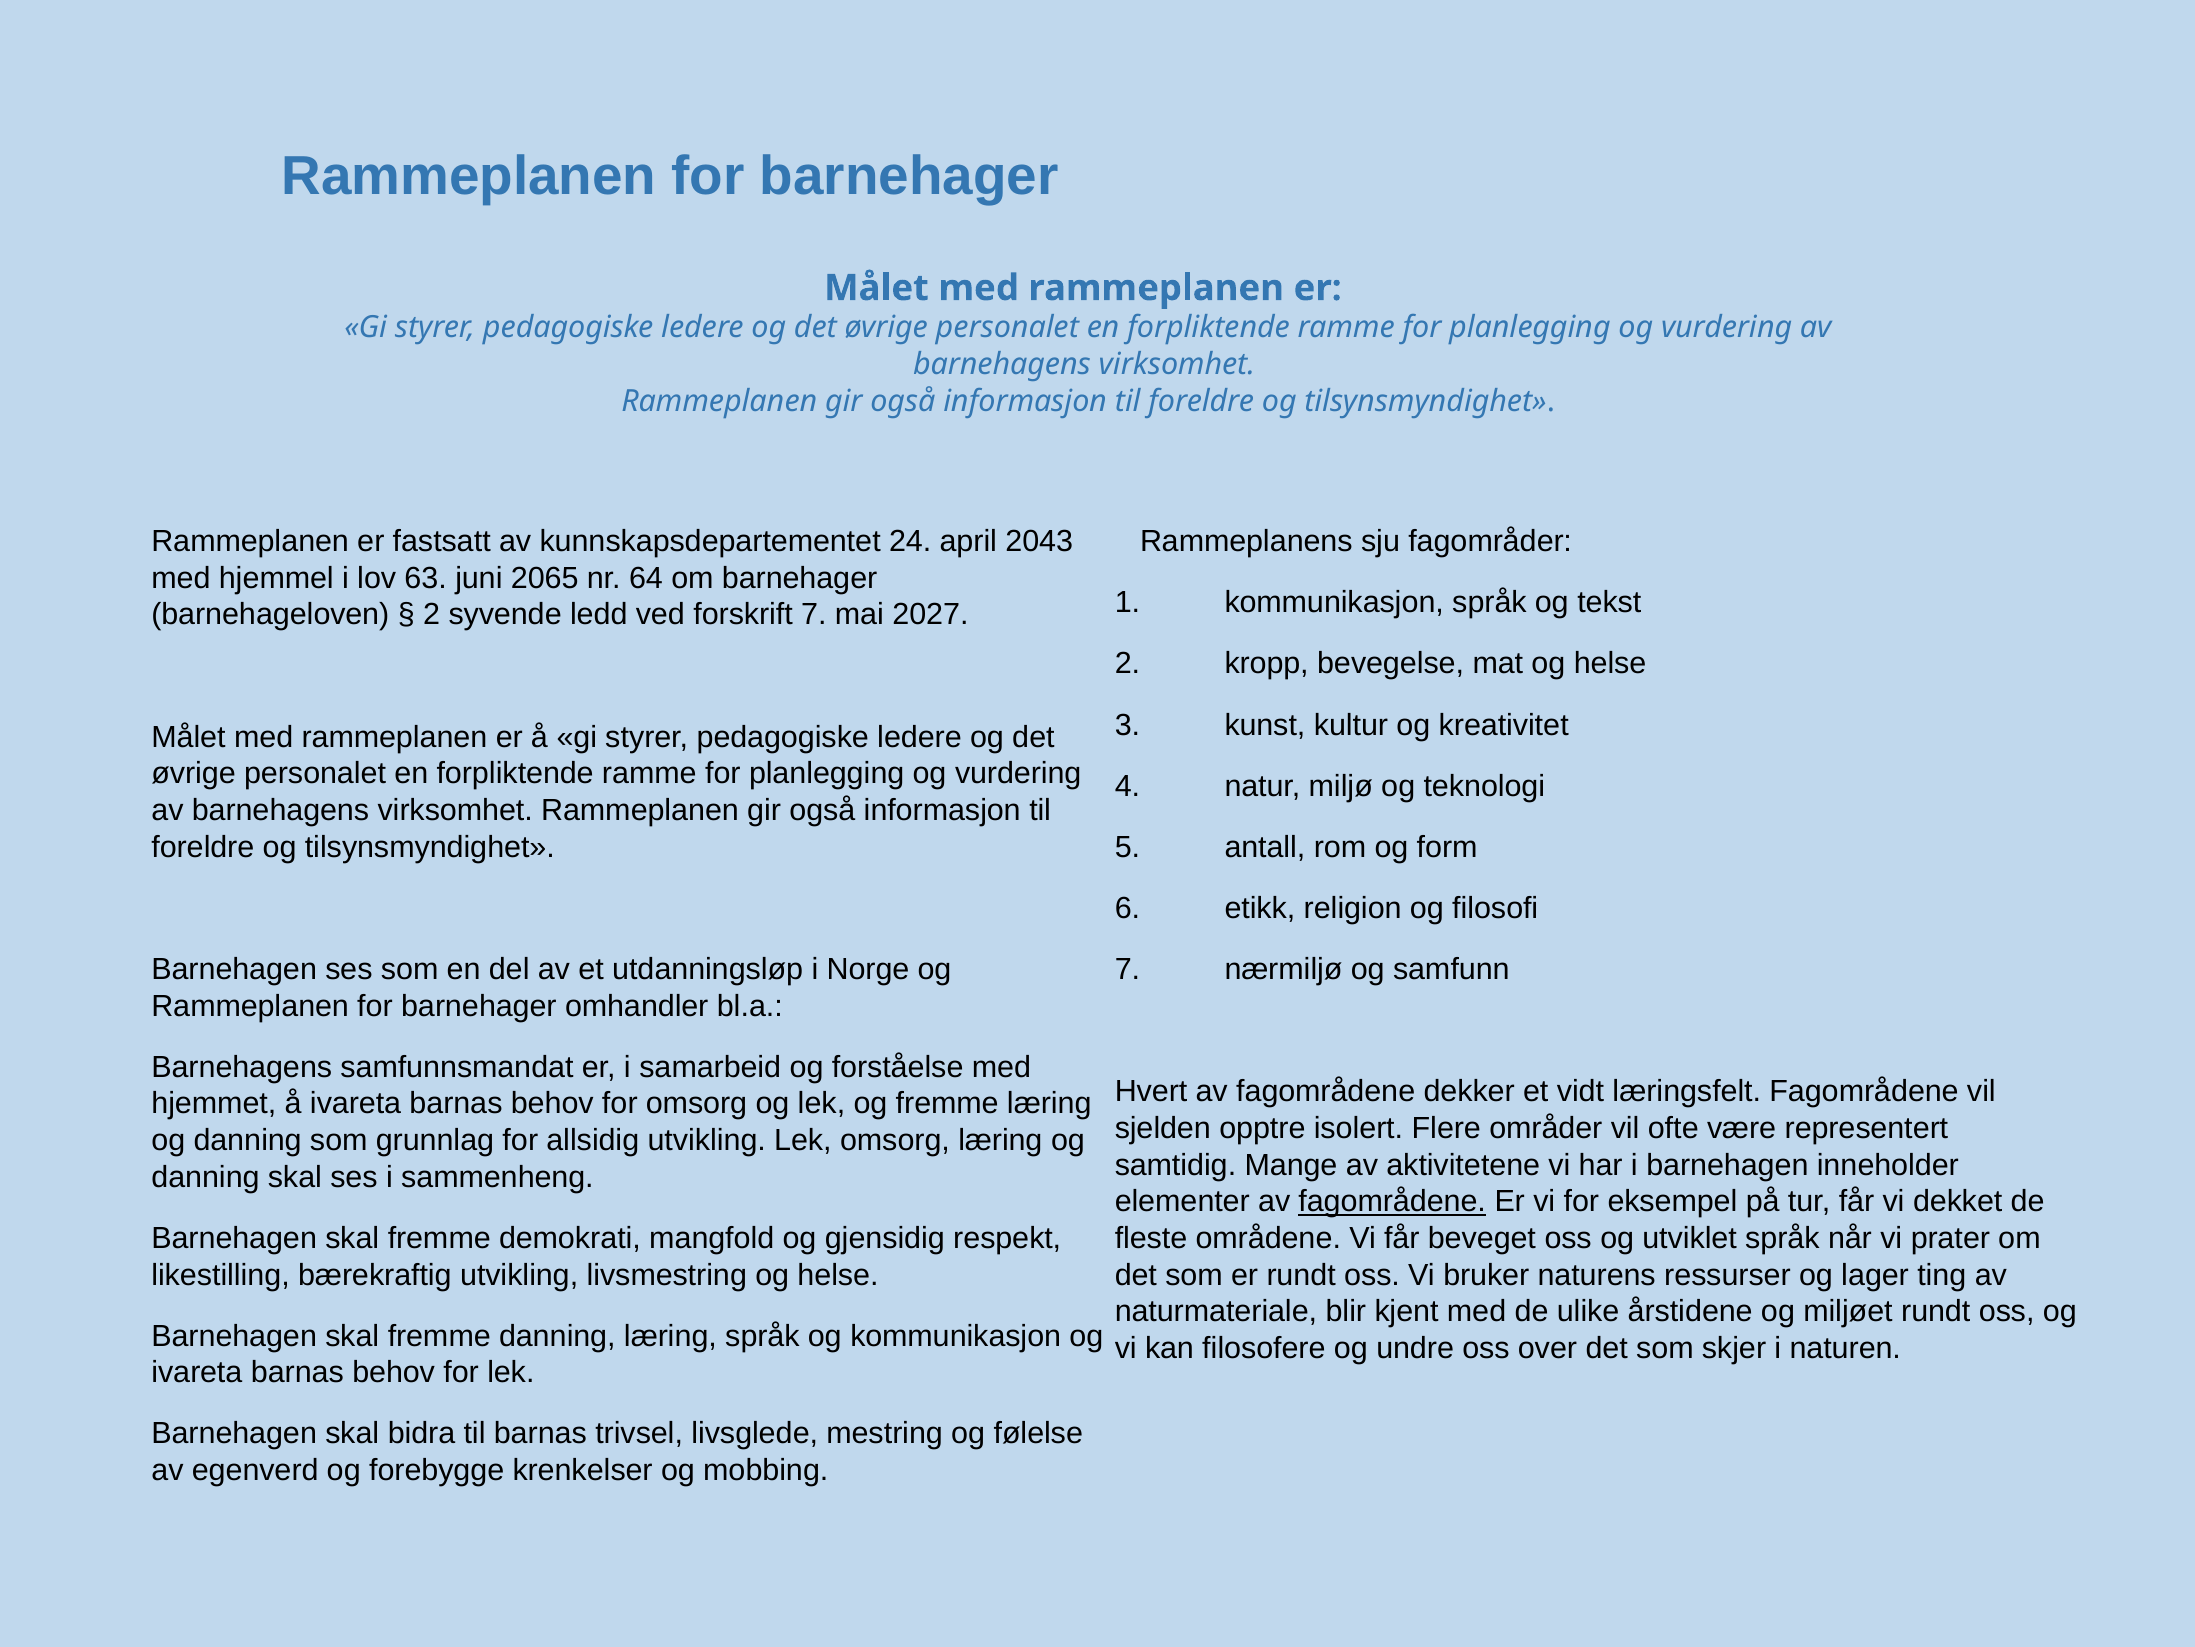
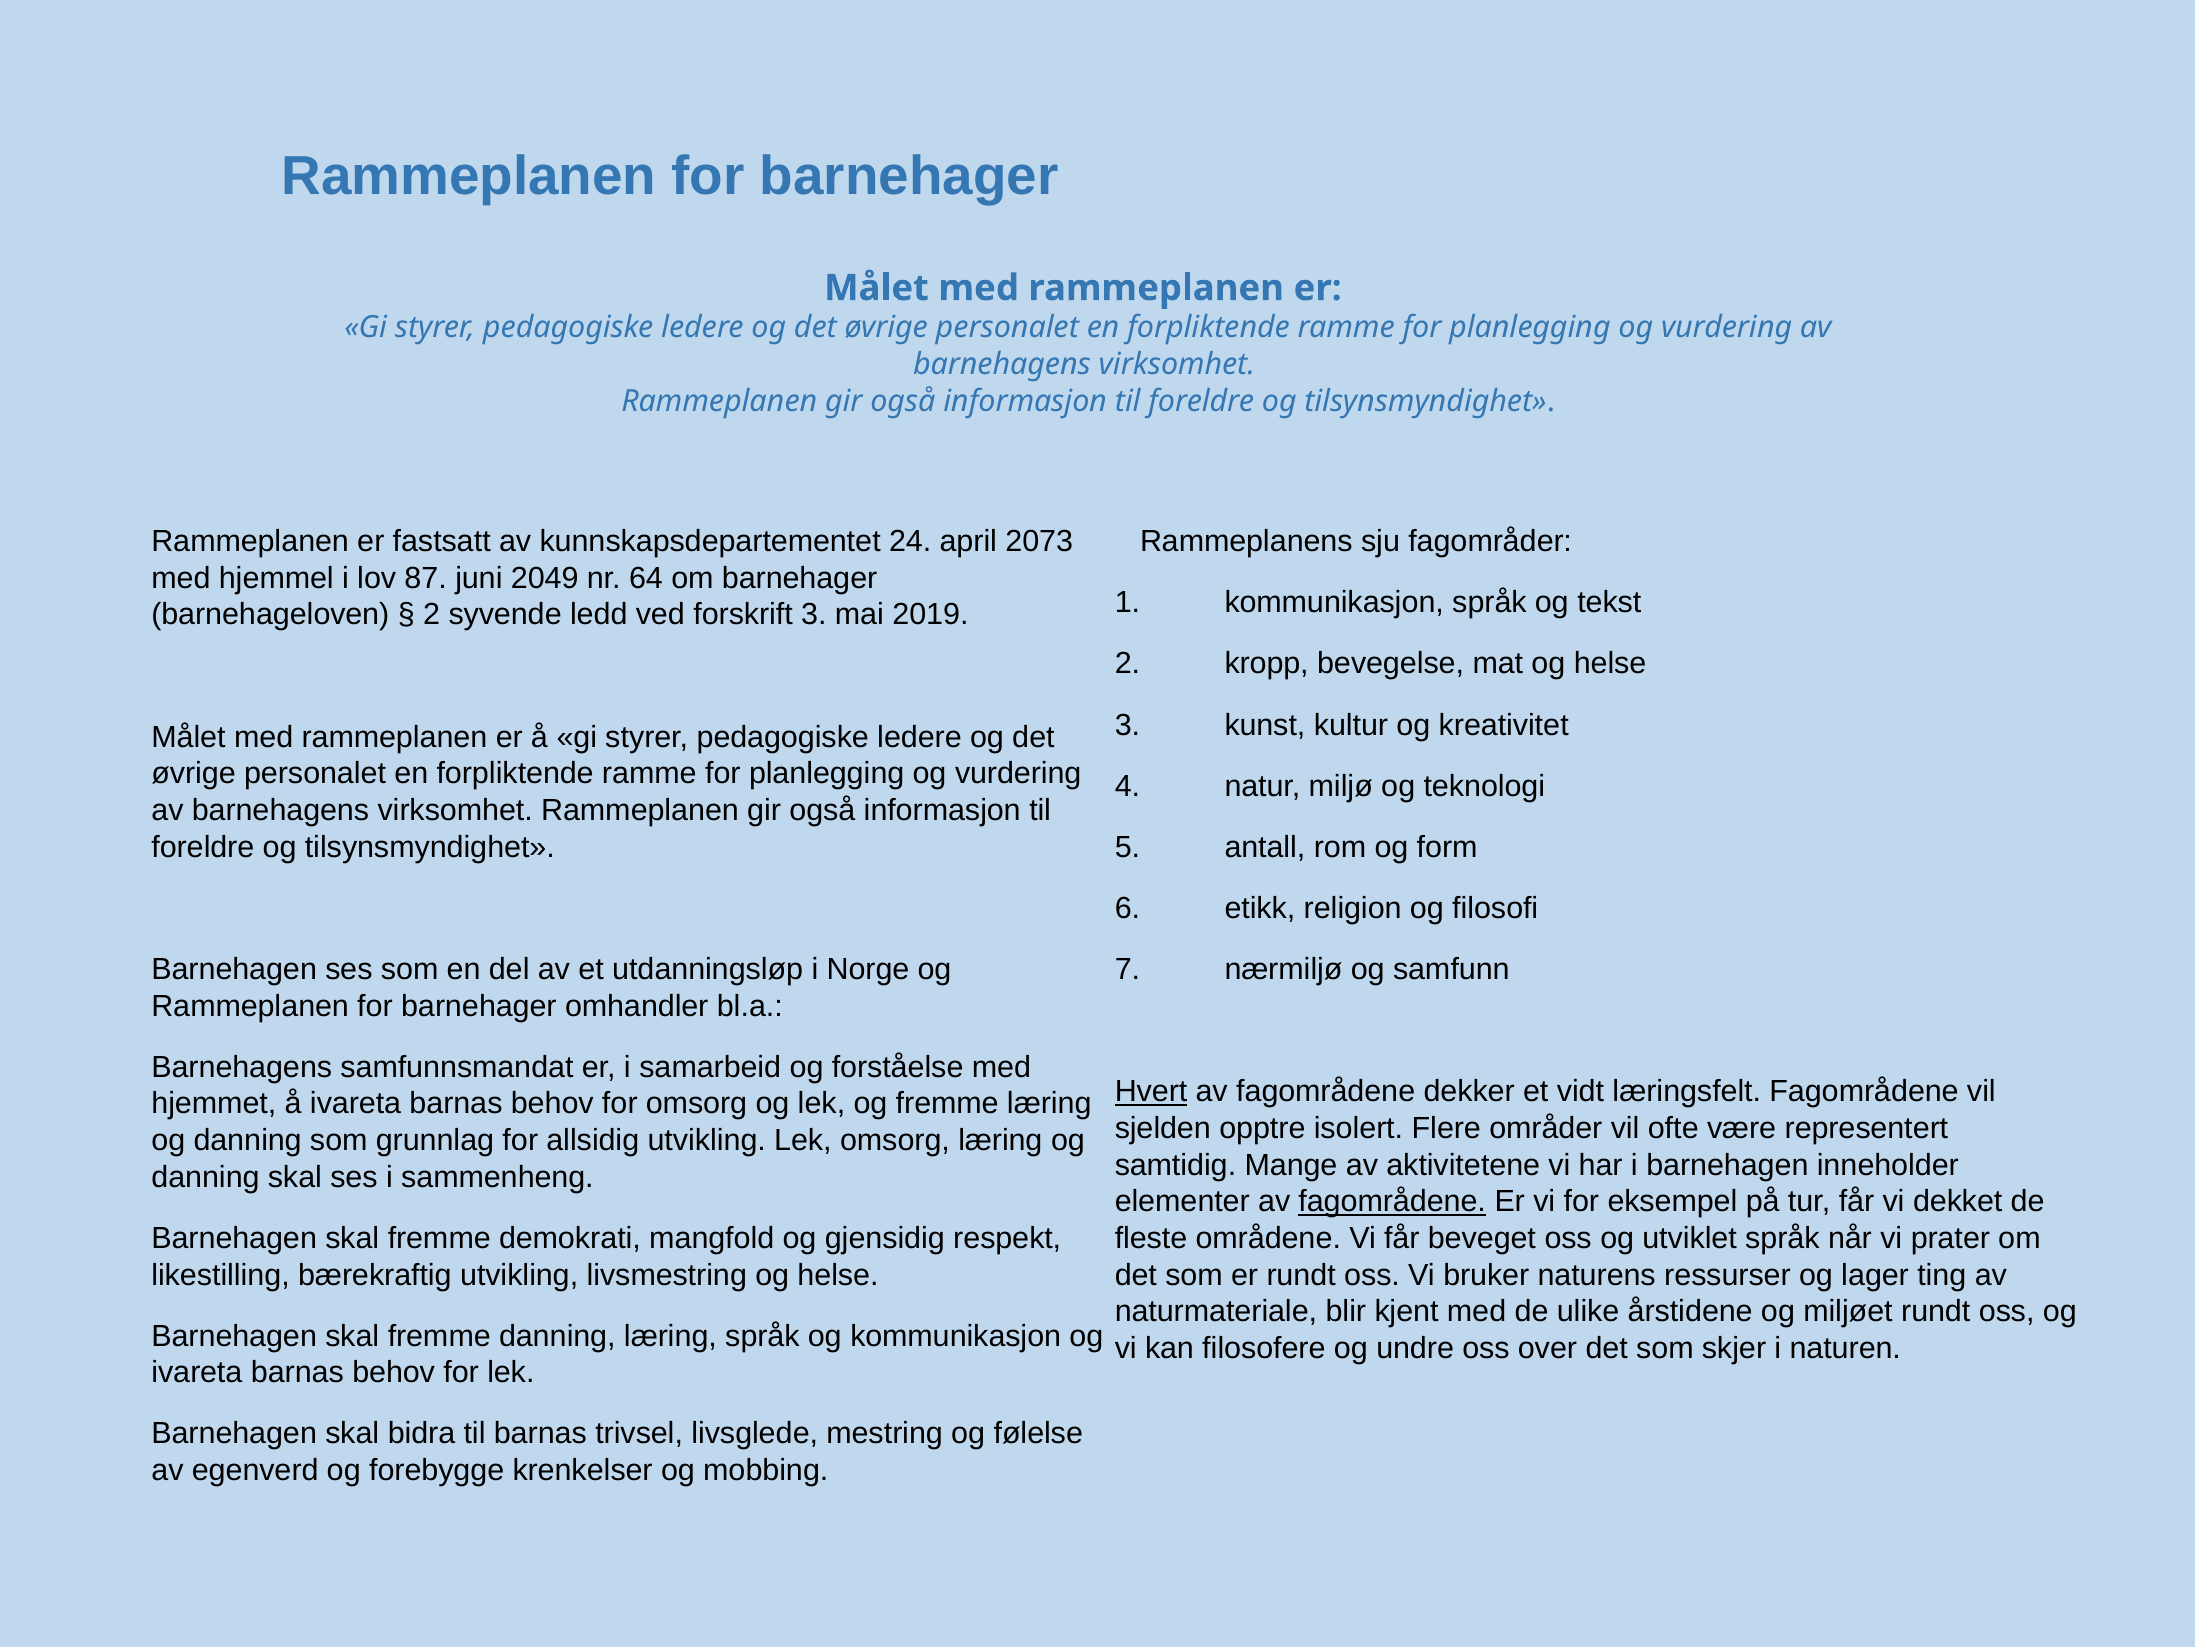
2043: 2043 -> 2073
63: 63 -> 87
2065: 2065 -> 2049
forskrift 7: 7 -> 3
2027: 2027 -> 2019
Hvert underline: none -> present
